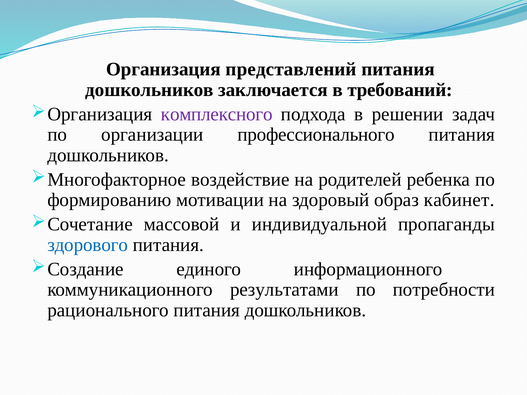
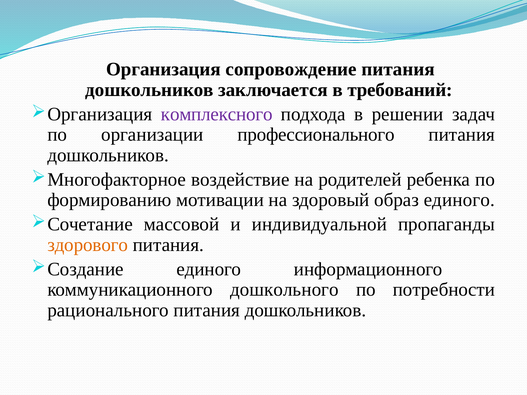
представлений: представлений -> сопровождение
образ кабинет: кабинет -> единого
здорового colour: blue -> orange
результатами: результатами -> дошкольного
